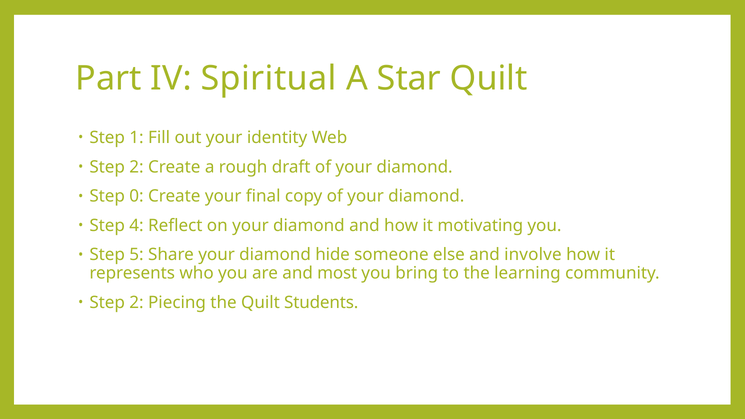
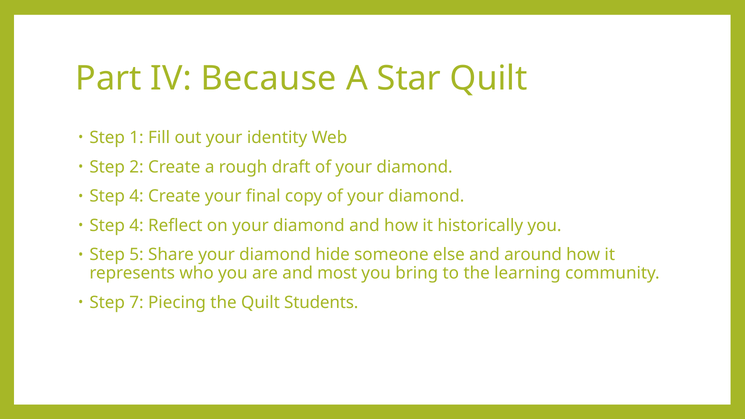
Spiritual: Spiritual -> Because
0 at (136, 196): 0 -> 4
motivating: motivating -> historically
involve: involve -> around
2 at (136, 303): 2 -> 7
